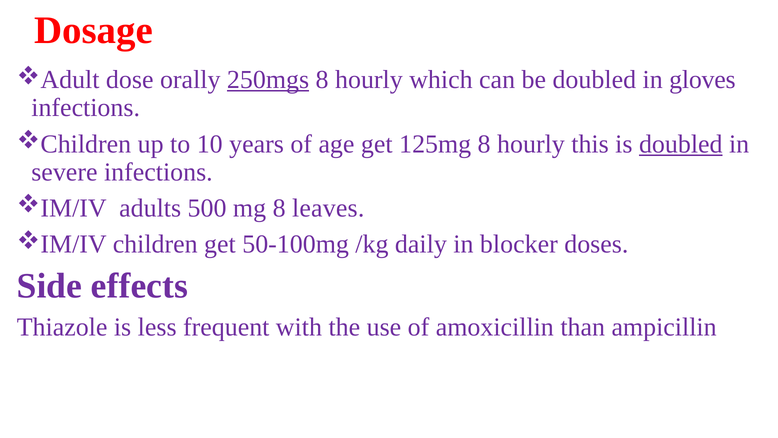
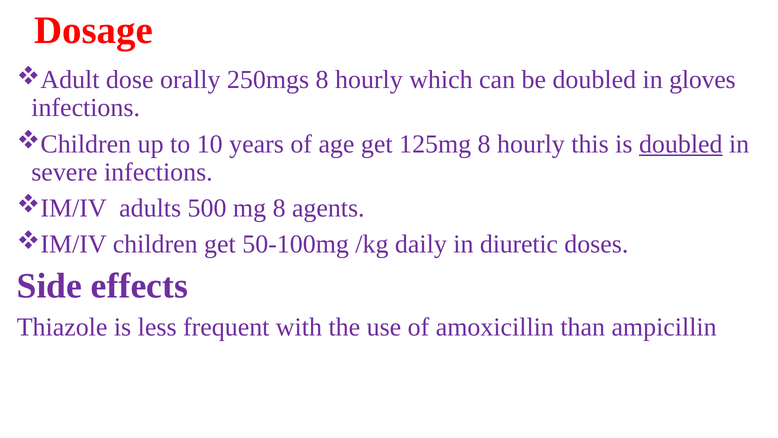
250mgs underline: present -> none
leaves: leaves -> agents
blocker: blocker -> diuretic
